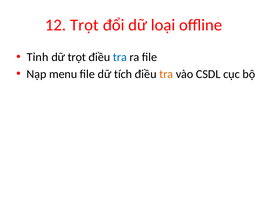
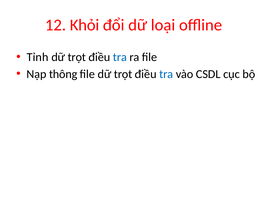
12 Trọt: Trọt -> Khỏi
menu: menu -> thông
file dữ tích: tích -> trọt
tra at (166, 74) colour: orange -> blue
